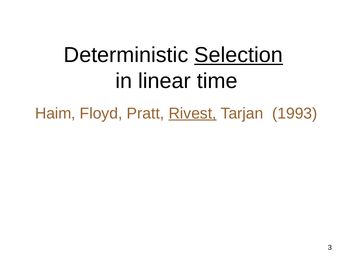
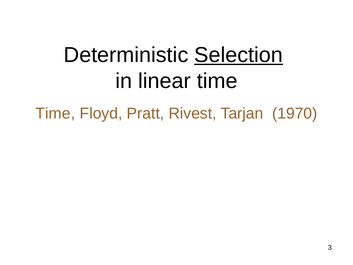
Haim at (55, 113): Haim -> Time
Rivest underline: present -> none
1993: 1993 -> 1970
